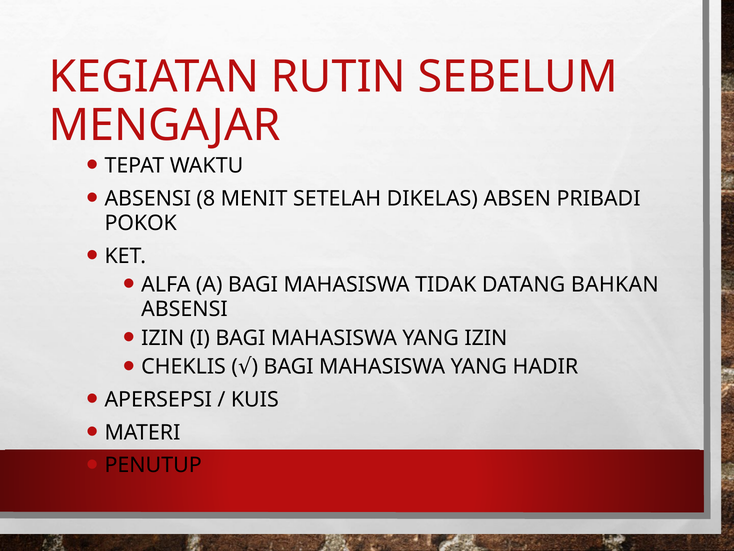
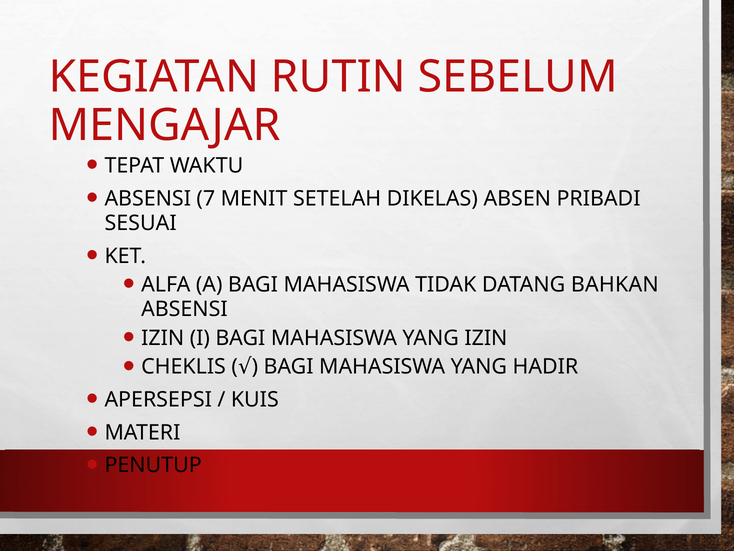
8: 8 -> 7
POKOK: POKOK -> SESUAI
